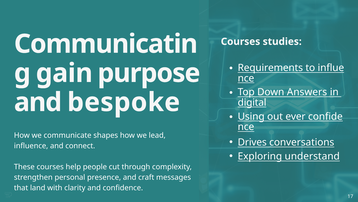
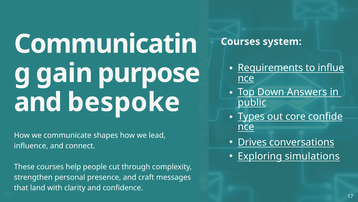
studies: studies -> system
digital: digital -> public
Using: Using -> Types
ever: ever -> core
understand: understand -> simulations
